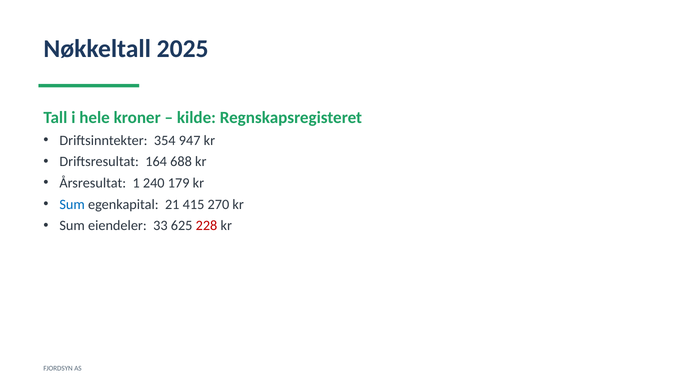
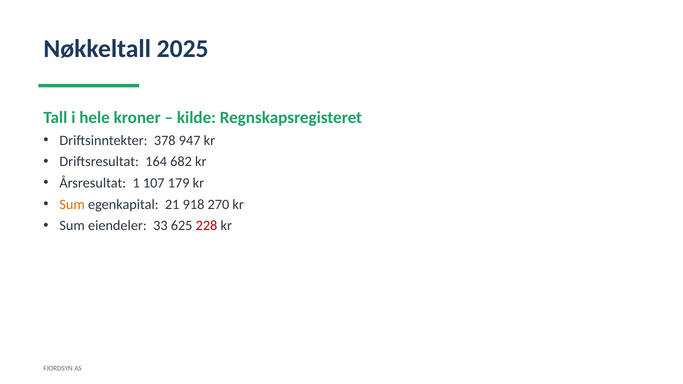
354: 354 -> 378
688: 688 -> 682
240: 240 -> 107
Sum at (72, 205) colour: blue -> orange
415: 415 -> 918
